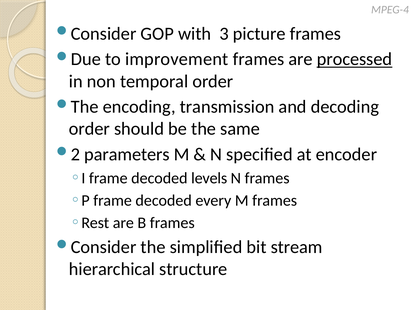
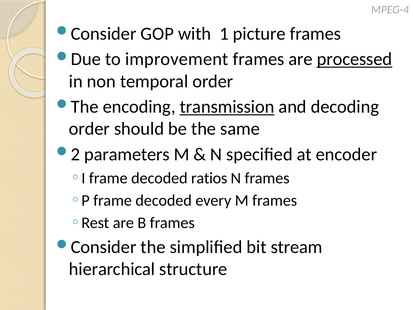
3: 3 -> 1
transmission underline: none -> present
levels: levels -> ratios
